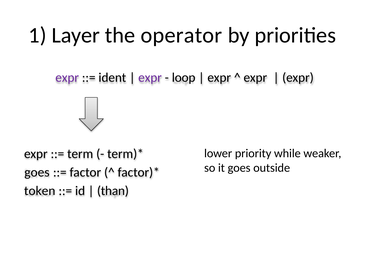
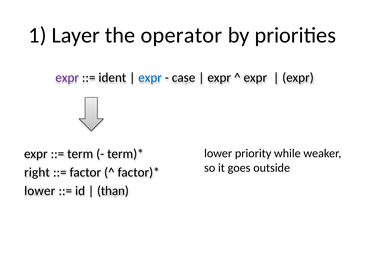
expr at (150, 78) colour: purple -> blue
loop: loop -> case
goes at (37, 172): goes -> right
token at (40, 190): token -> lower
